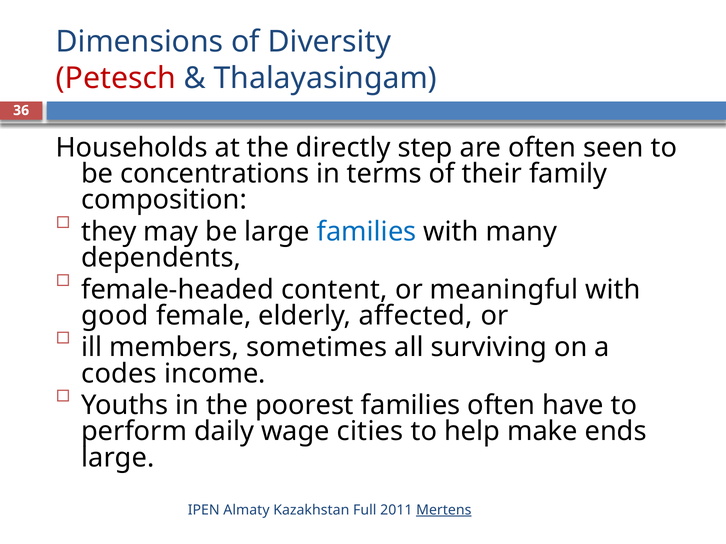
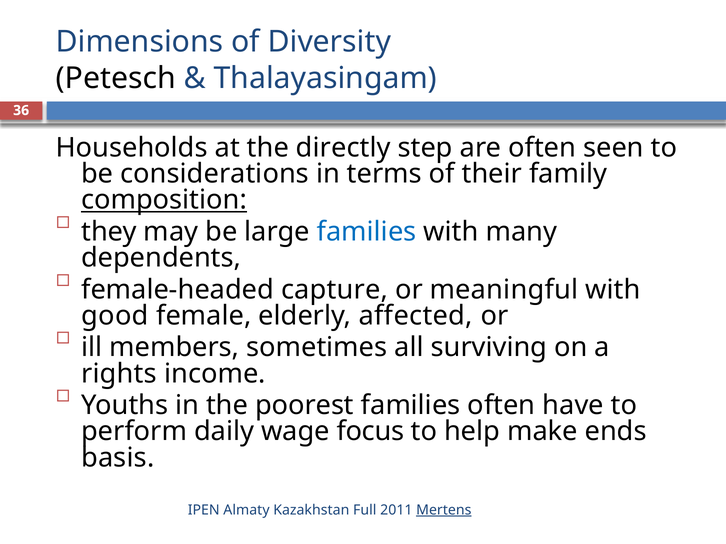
Petesch colour: red -> black
concentrations: concentrations -> considerations
composition underline: none -> present
content: content -> capture
codes: codes -> rights
cities: cities -> focus
large at (118, 458): large -> basis
